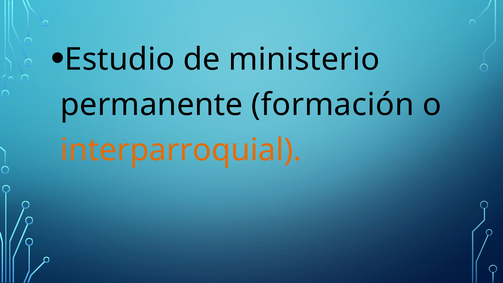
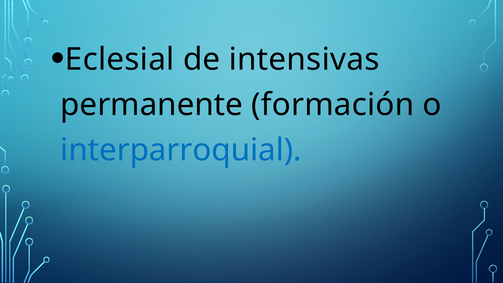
Estudio: Estudio -> Eclesial
ministerio: ministerio -> intensivas
interparroquial colour: orange -> blue
